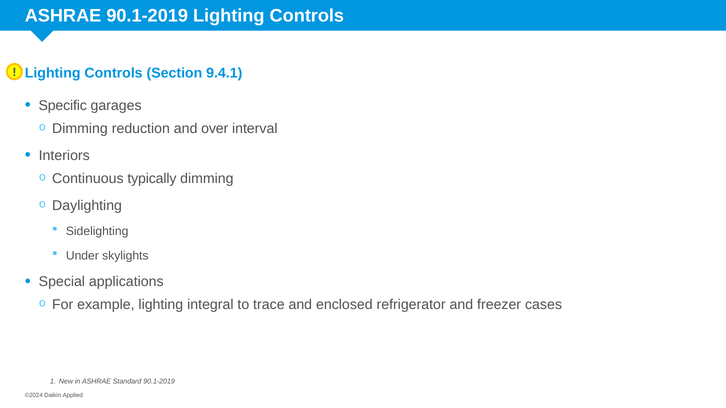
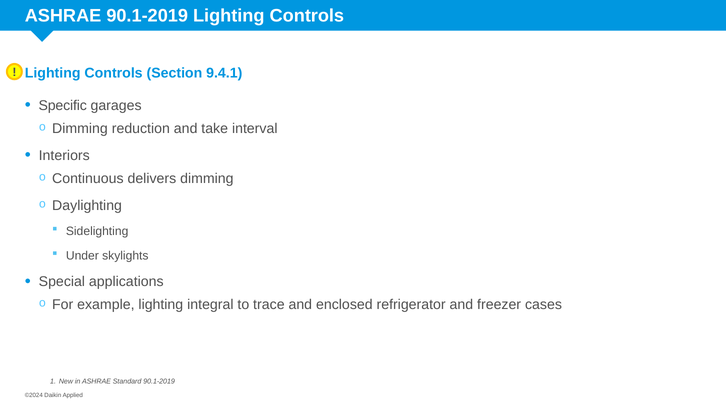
over: over -> take
typically: typically -> delivers
